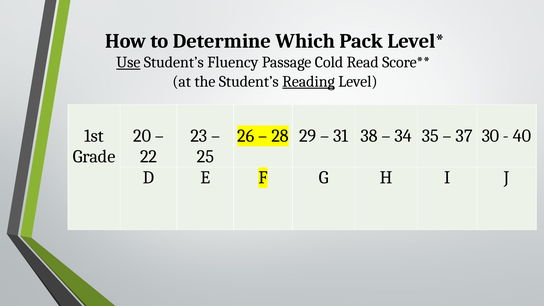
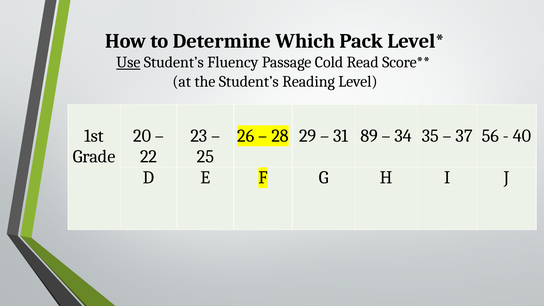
Reading underline: present -> none
38: 38 -> 89
30: 30 -> 56
